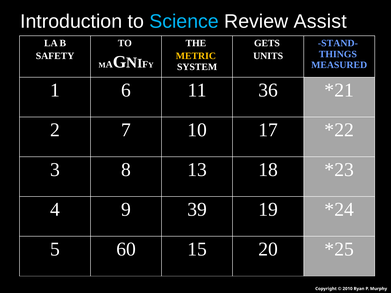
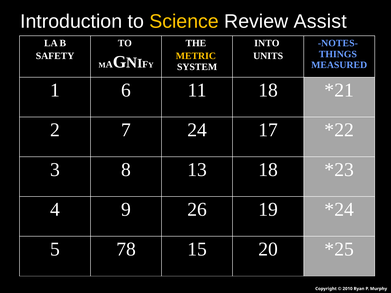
Science colour: light blue -> yellow
GETS: GETS -> INTO
STAND-: STAND- -> NOTES-
11 36: 36 -> 18
10: 10 -> 24
39: 39 -> 26
60: 60 -> 78
